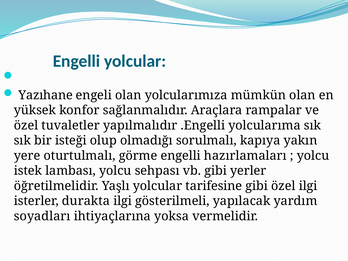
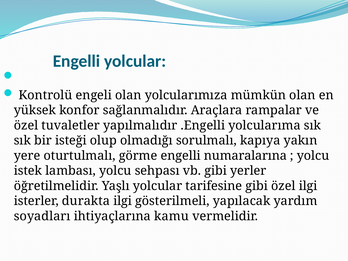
Yazıhane: Yazıhane -> Kontrolü
hazırlamaları: hazırlamaları -> numaralarına
yoksa: yoksa -> kamu
